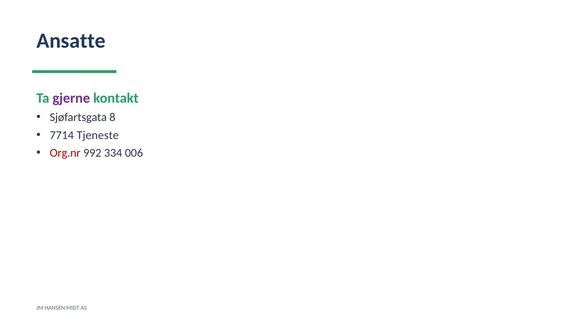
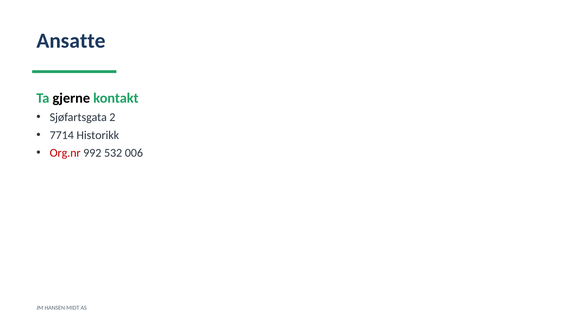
gjerne colour: purple -> black
8: 8 -> 2
Tjeneste: Tjeneste -> Historikk
334: 334 -> 532
